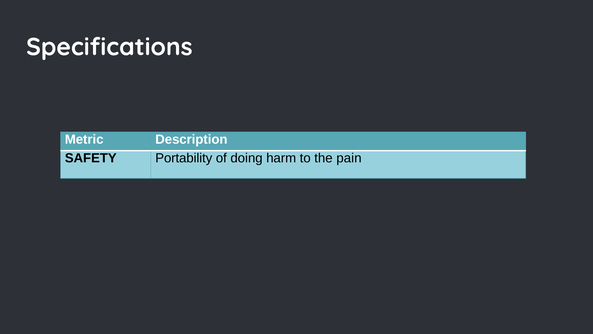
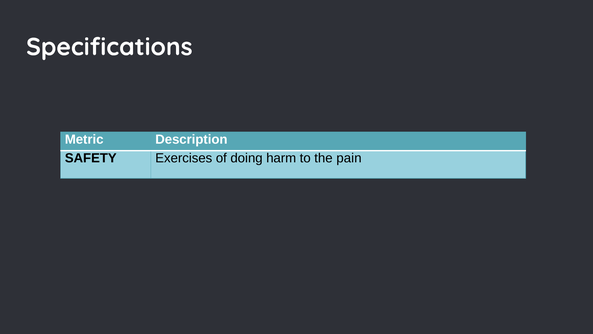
Portability: Portability -> Exercises
